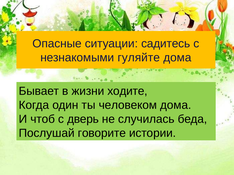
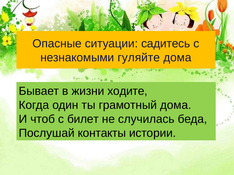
человеком: человеком -> грамотный
дверь: дверь -> билет
говорите: говорите -> контакты
